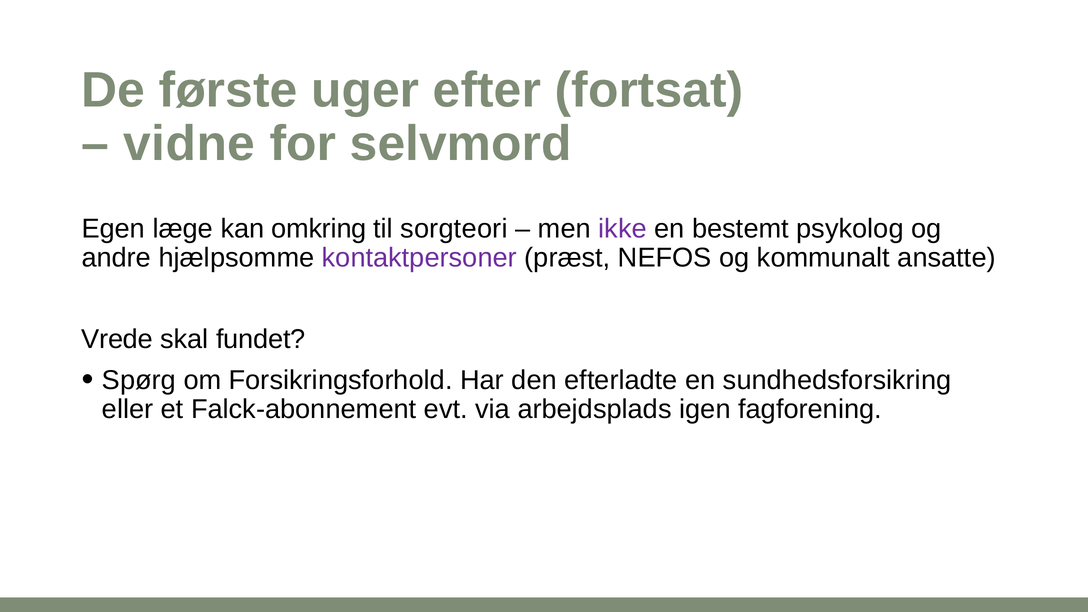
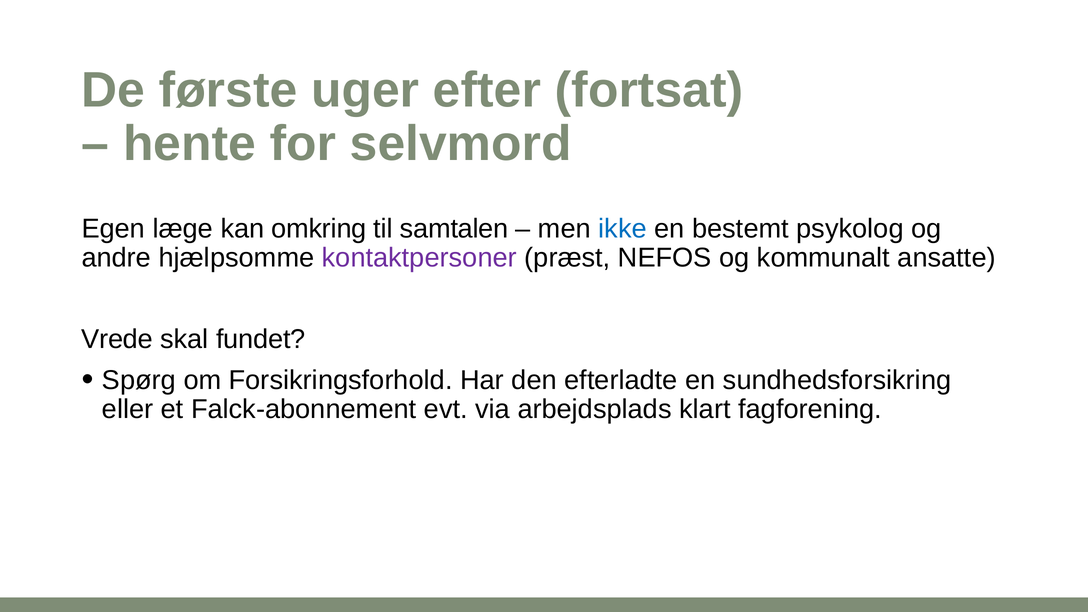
vidne: vidne -> hente
sorgteori: sorgteori -> samtalen
ikke colour: purple -> blue
igen: igen -> klart
